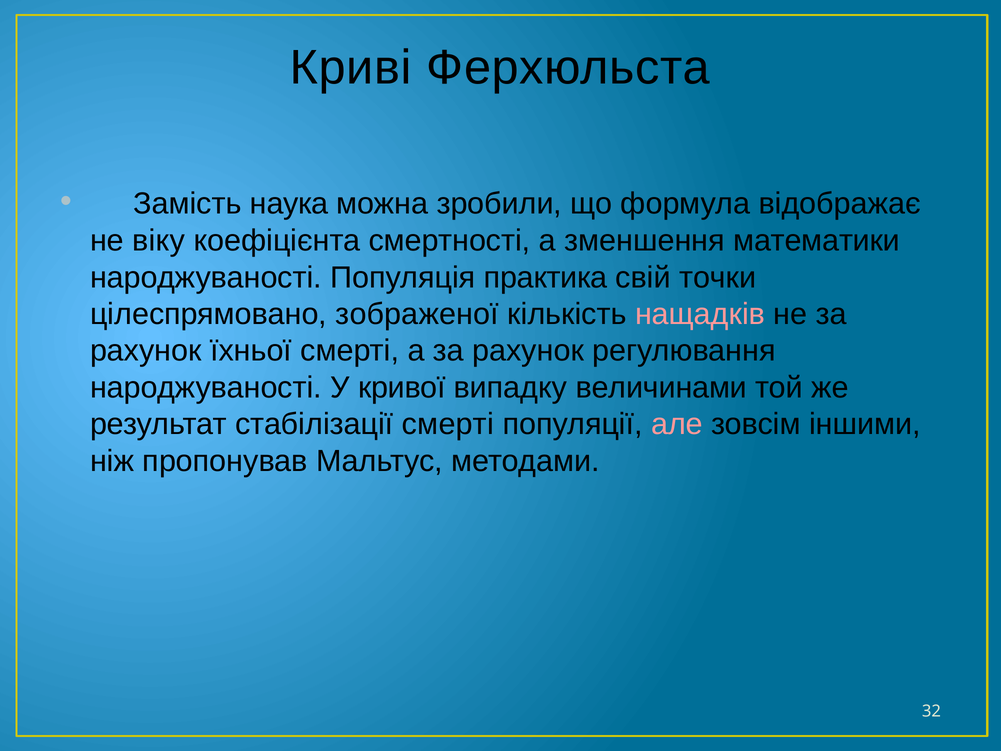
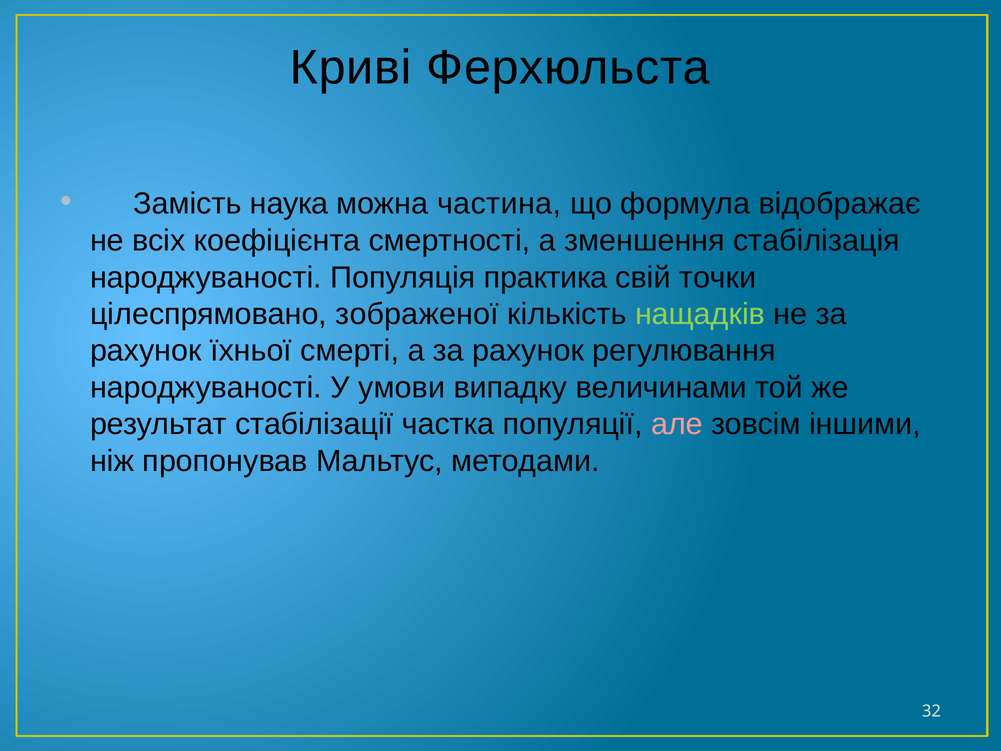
зробили: зробили -> частина
віку: віку -> всіх
математики: математики -> стабілізація
нащадків colour: pink -> light green
кривої: кривої -> умови
стабілізації смерті: смерті -> частка
